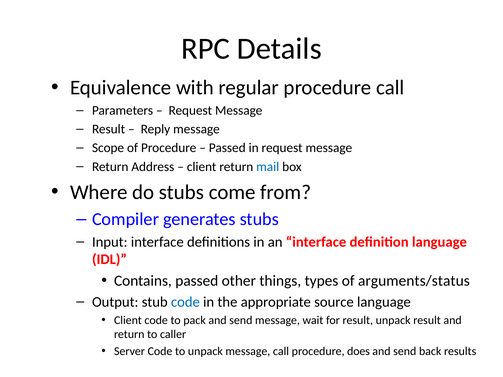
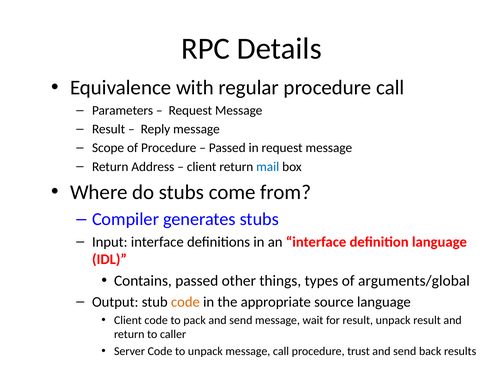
arguments/status: arguments/status -> arguments/global
code at (185, 302) colour: blue -> orange
does: does -> trust
